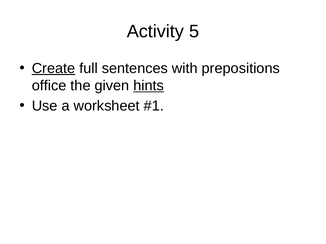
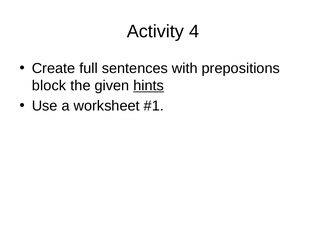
5: 5 -> 4
Create underline: present -> none
office: office -> block
